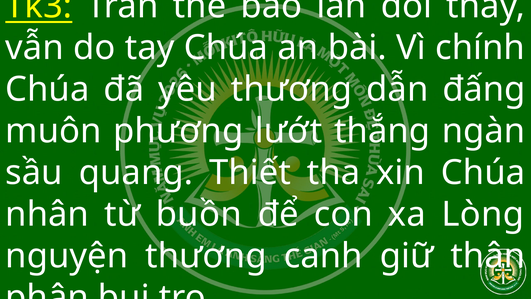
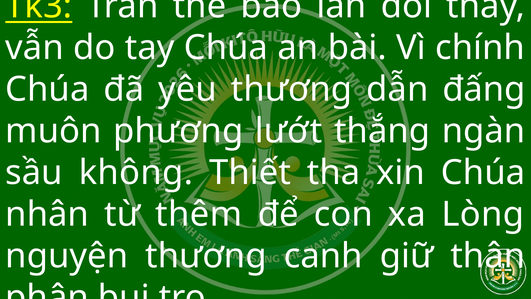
quang: quang -> không
buồn: buồn -> thêm
